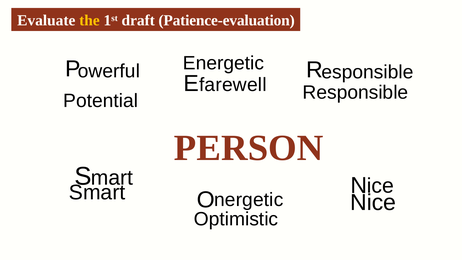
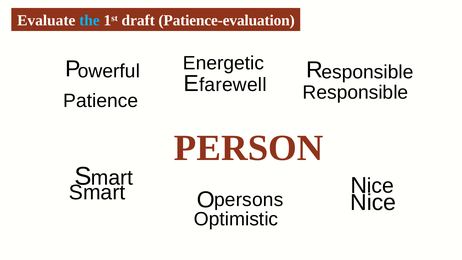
the colour: yellow -> light blue
Potential: Potential -> Patience
nergetic: nergetic -> persons
